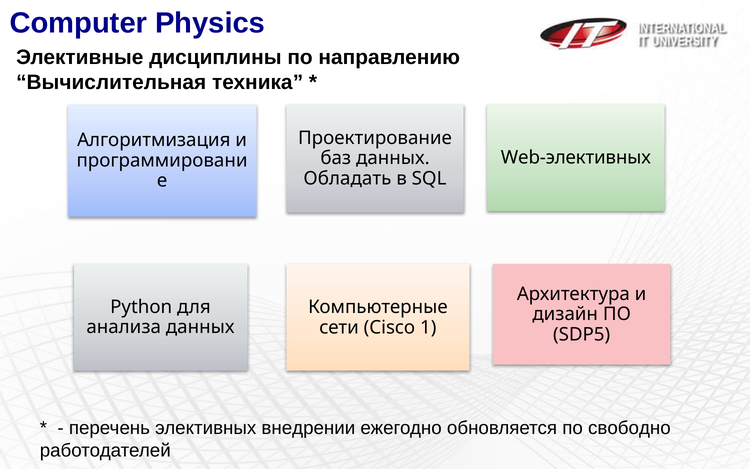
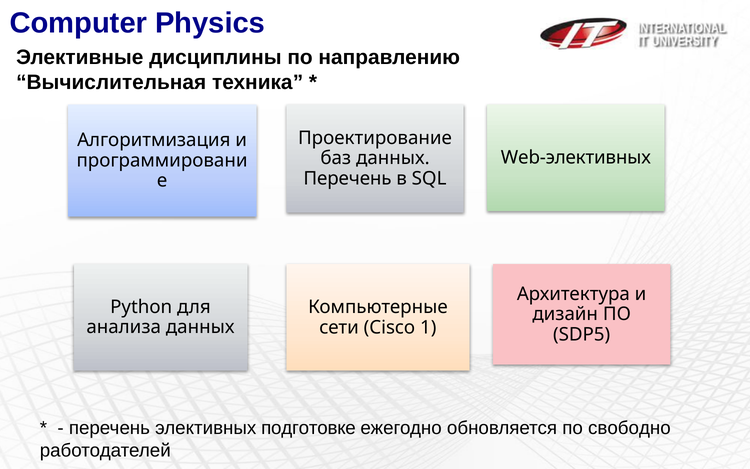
Обладать at (347, 178): Обладать -> Перечень
внедрении: внедрении -> подготовке
